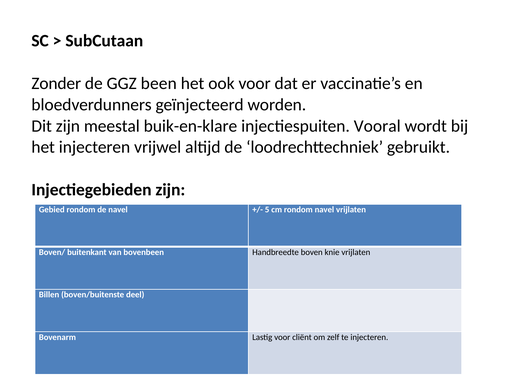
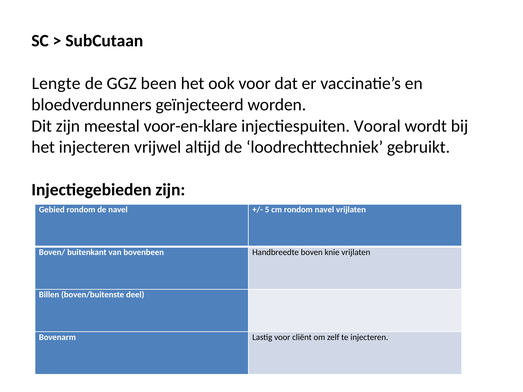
Zonder: Zonder -> Lengte
buik-en-klare: buik-en-klare -> voor-en-klare
